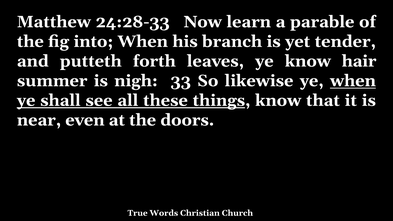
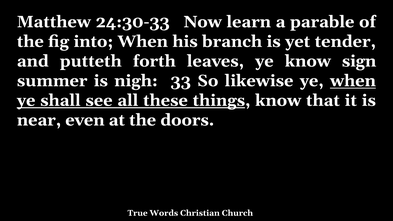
24:28-33: 24:28-33 -> 24:30-33
hair: hair -> sign
